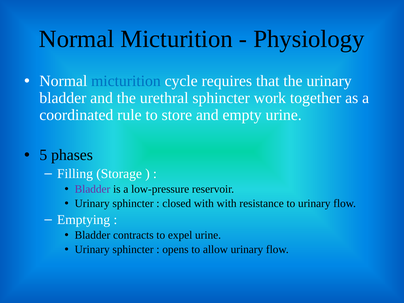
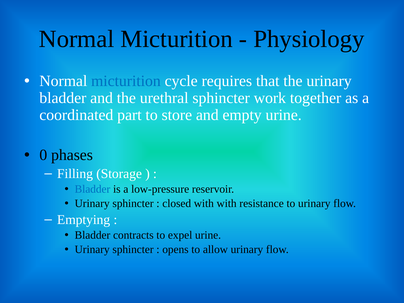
rule: rule -> part
5: 5 -> 0
Bladder at (93, 189) colour: purple -> blue
